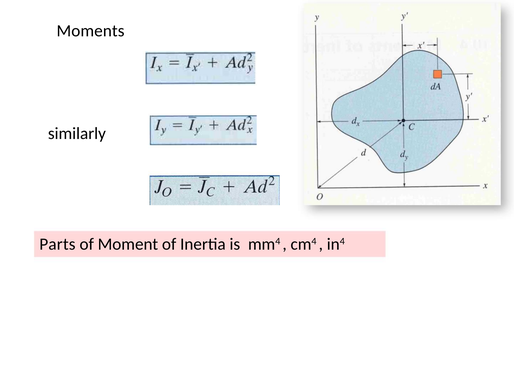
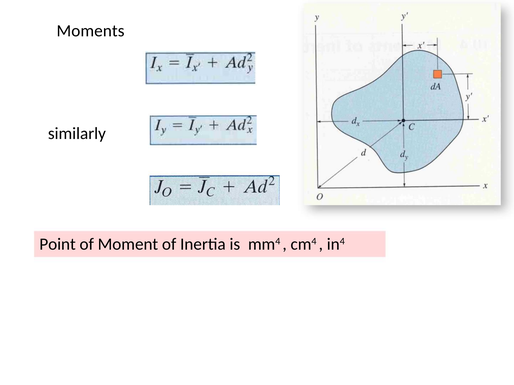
Parts: Parts -> Point
